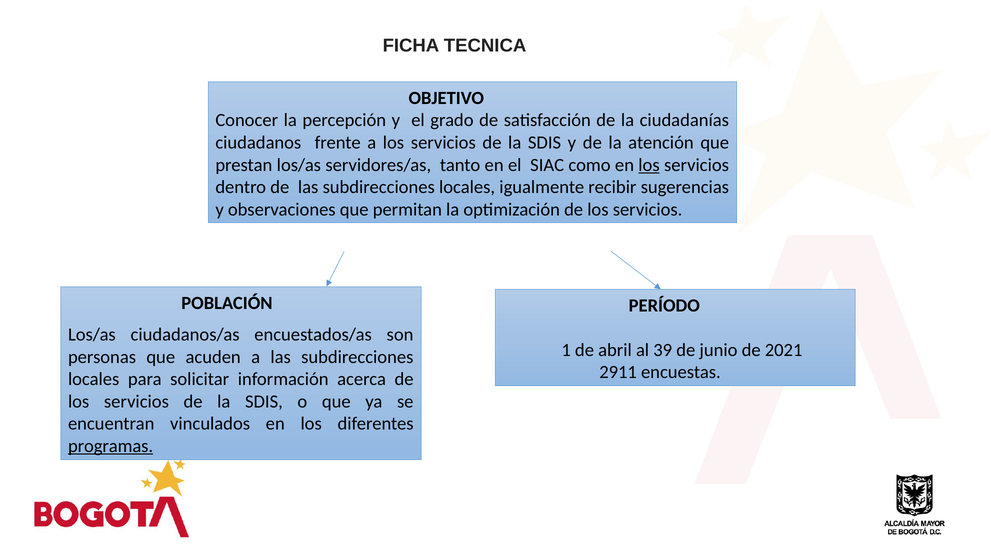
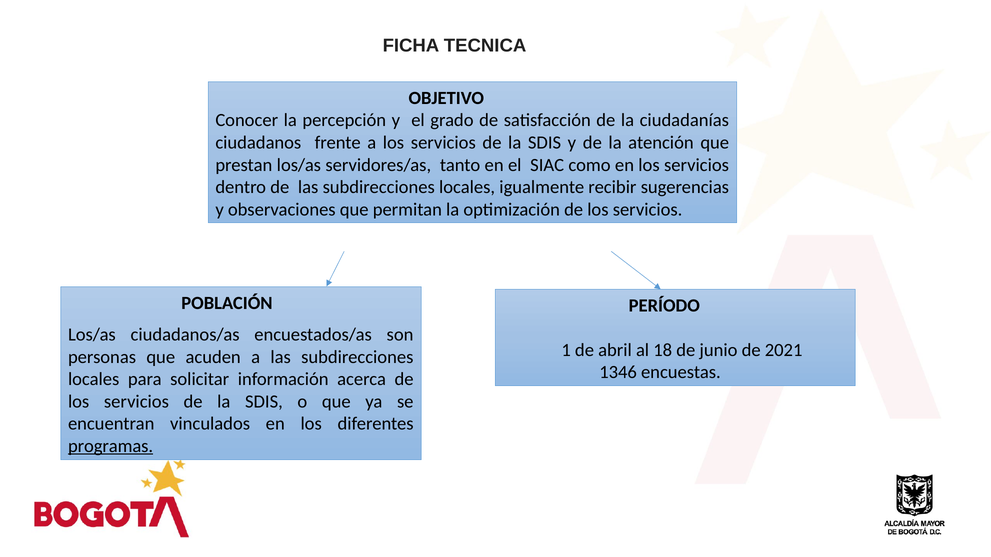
los at (649, 165) underline: present -> none
39: 39 -> 18
2911: 2911 -> 1346
